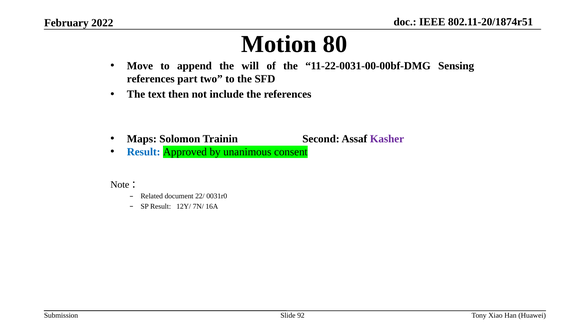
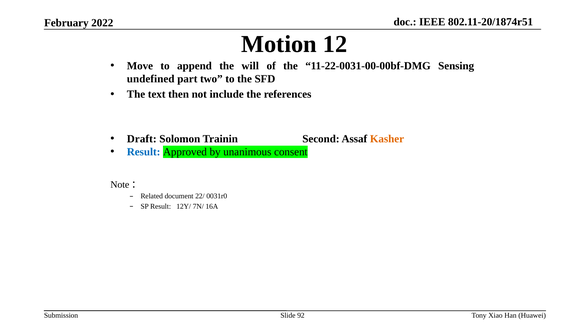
80: 80 -> 12
references at (151, 79): references -> undefined
Maps: Maps -> Draft
Kasher colour: purple -> orange
